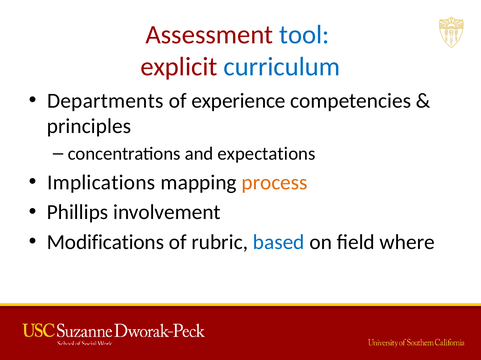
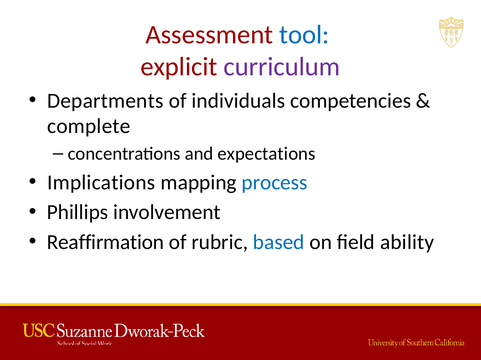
curriculum colour: blue -> purple
experience: experience -> individuals
principles: principles -> complete
process colour: orange -> blue
Modifications: Modifications -> Reaffirmation
where: where -> ability
